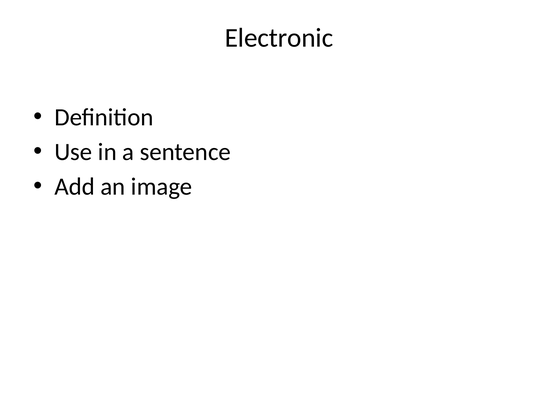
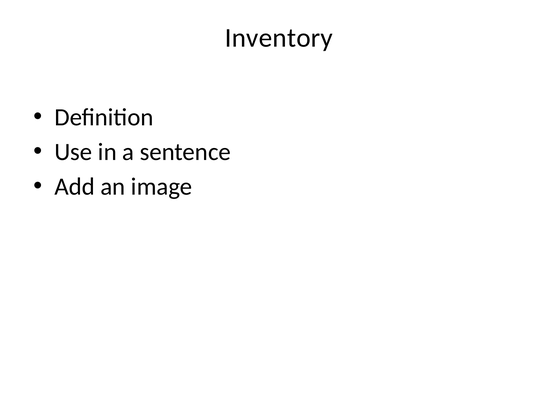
Electronic: Electronic -> Inventory
